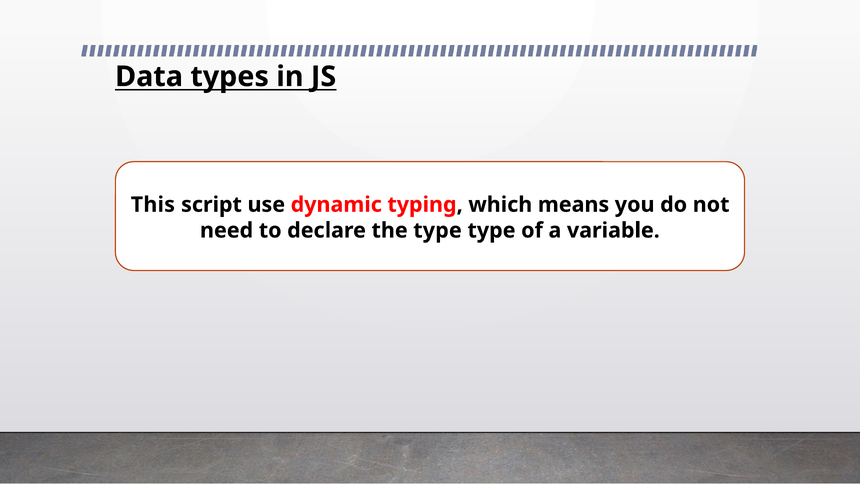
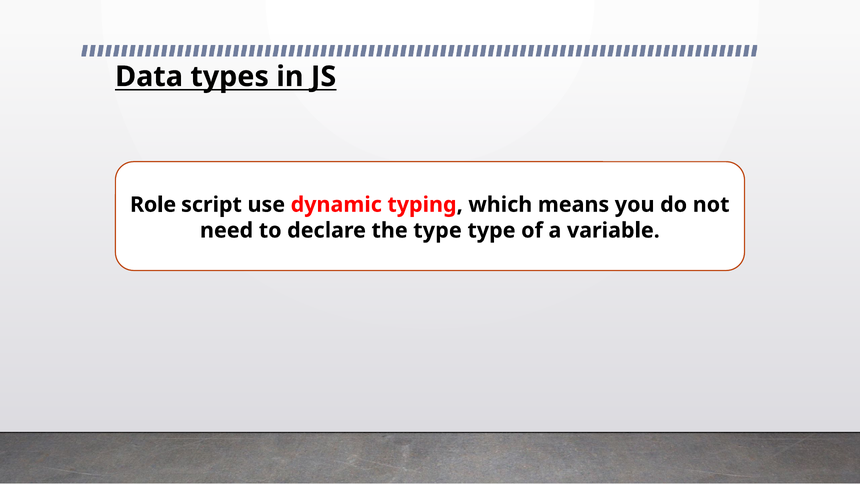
This: This -> Role
